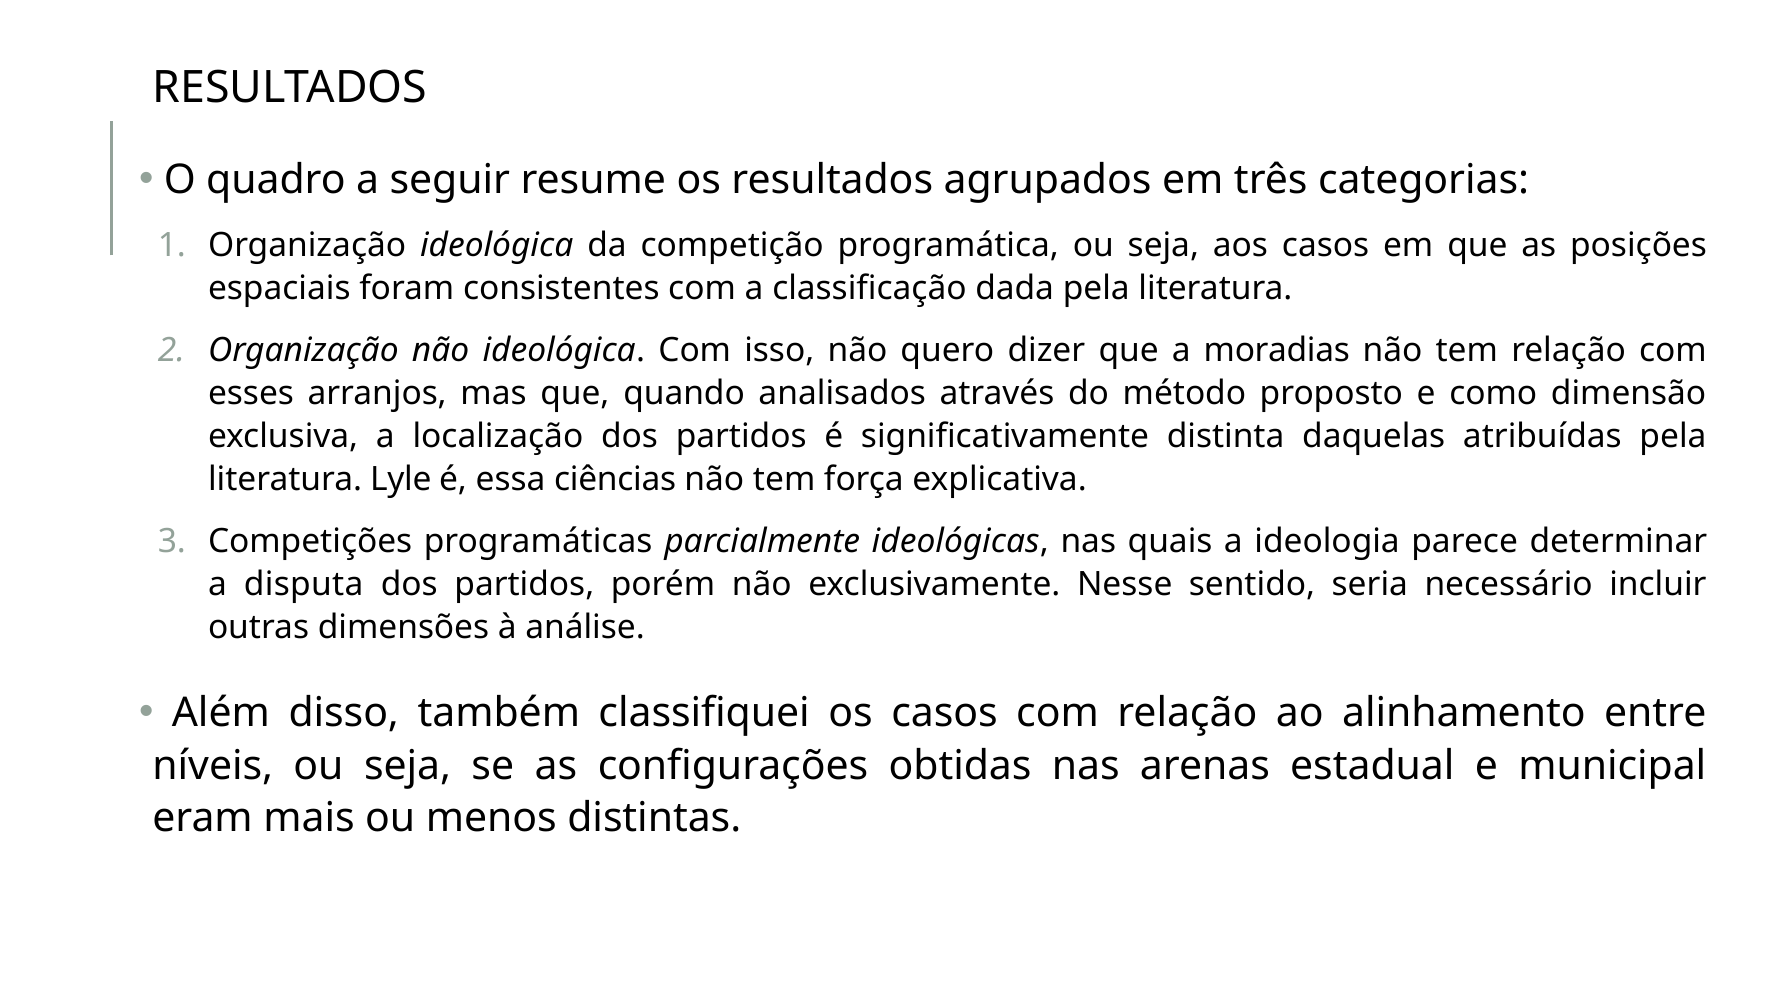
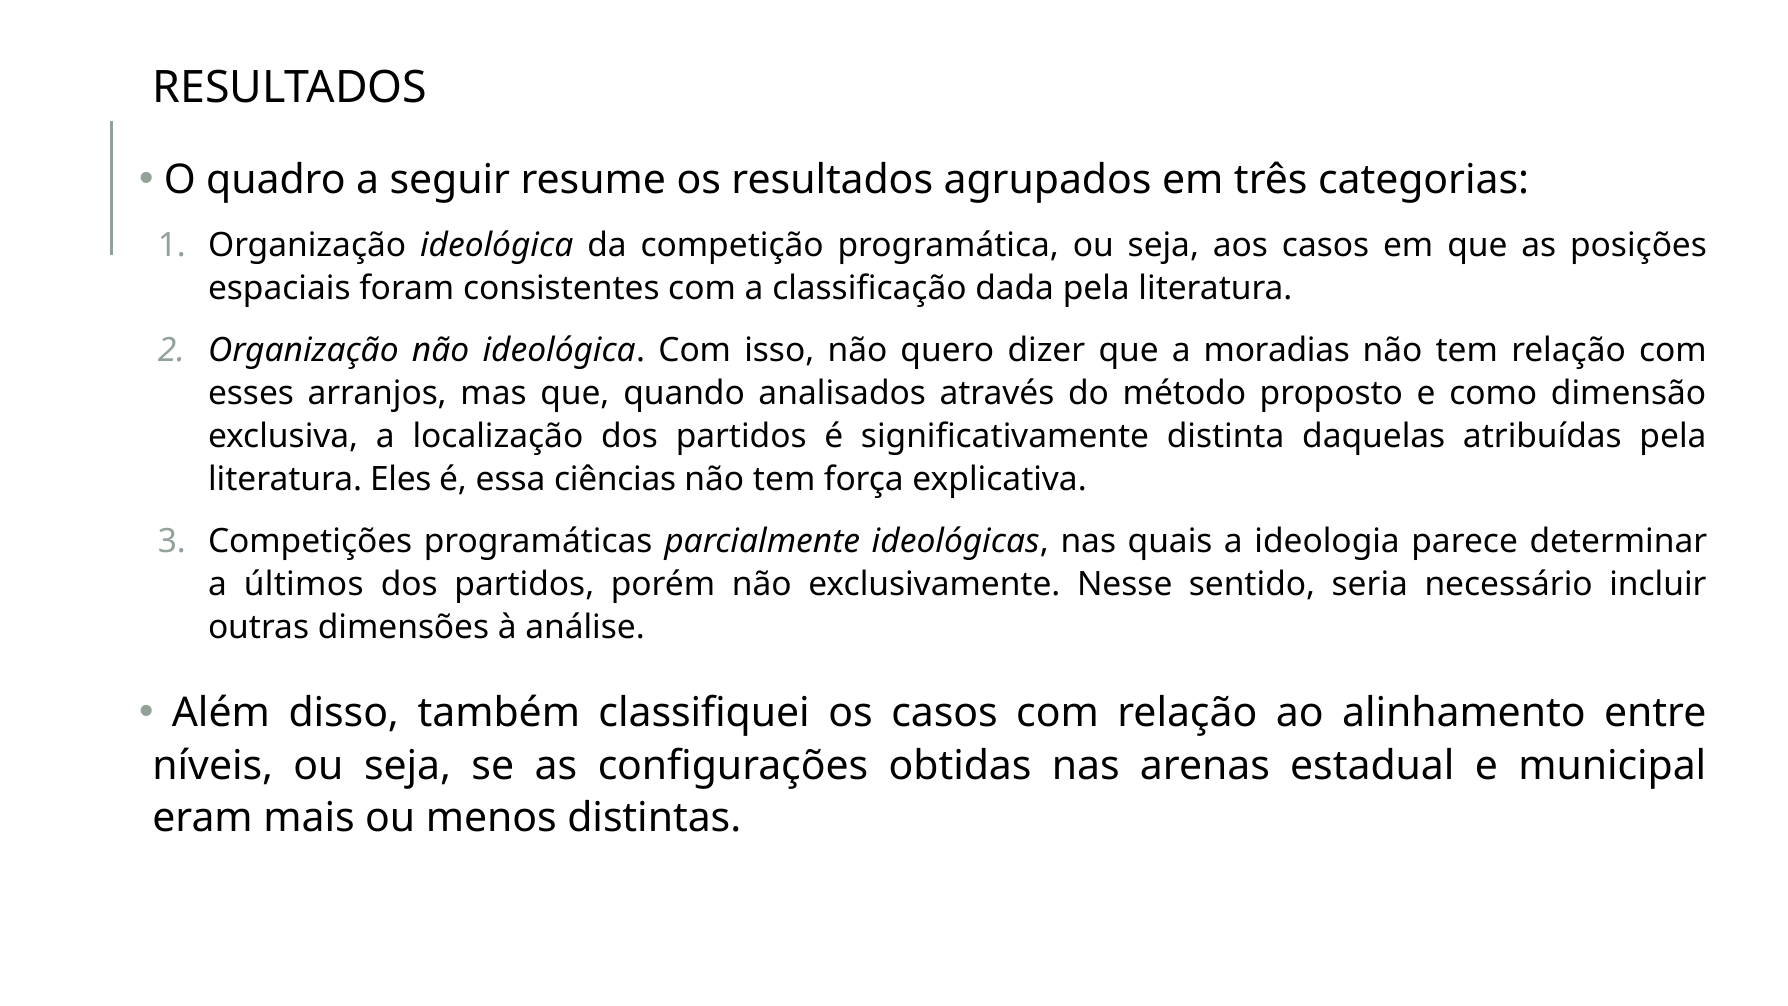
Lyle: Lyle -> Eles
disputa: disputa -> últimos
